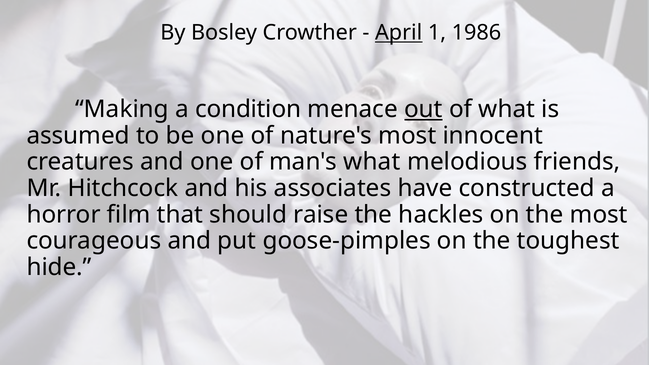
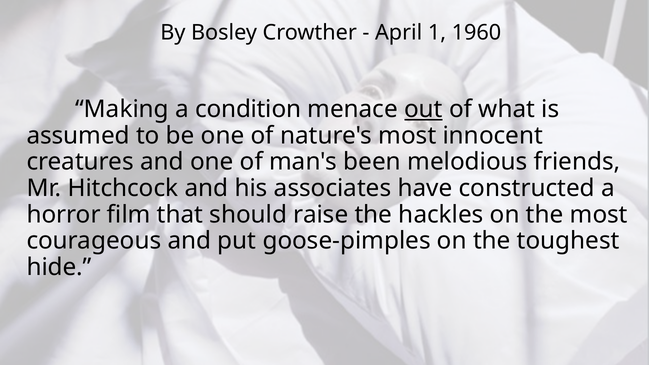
April underline: present -> none
1986: 1986 -> 1960
man's what: what -> been
